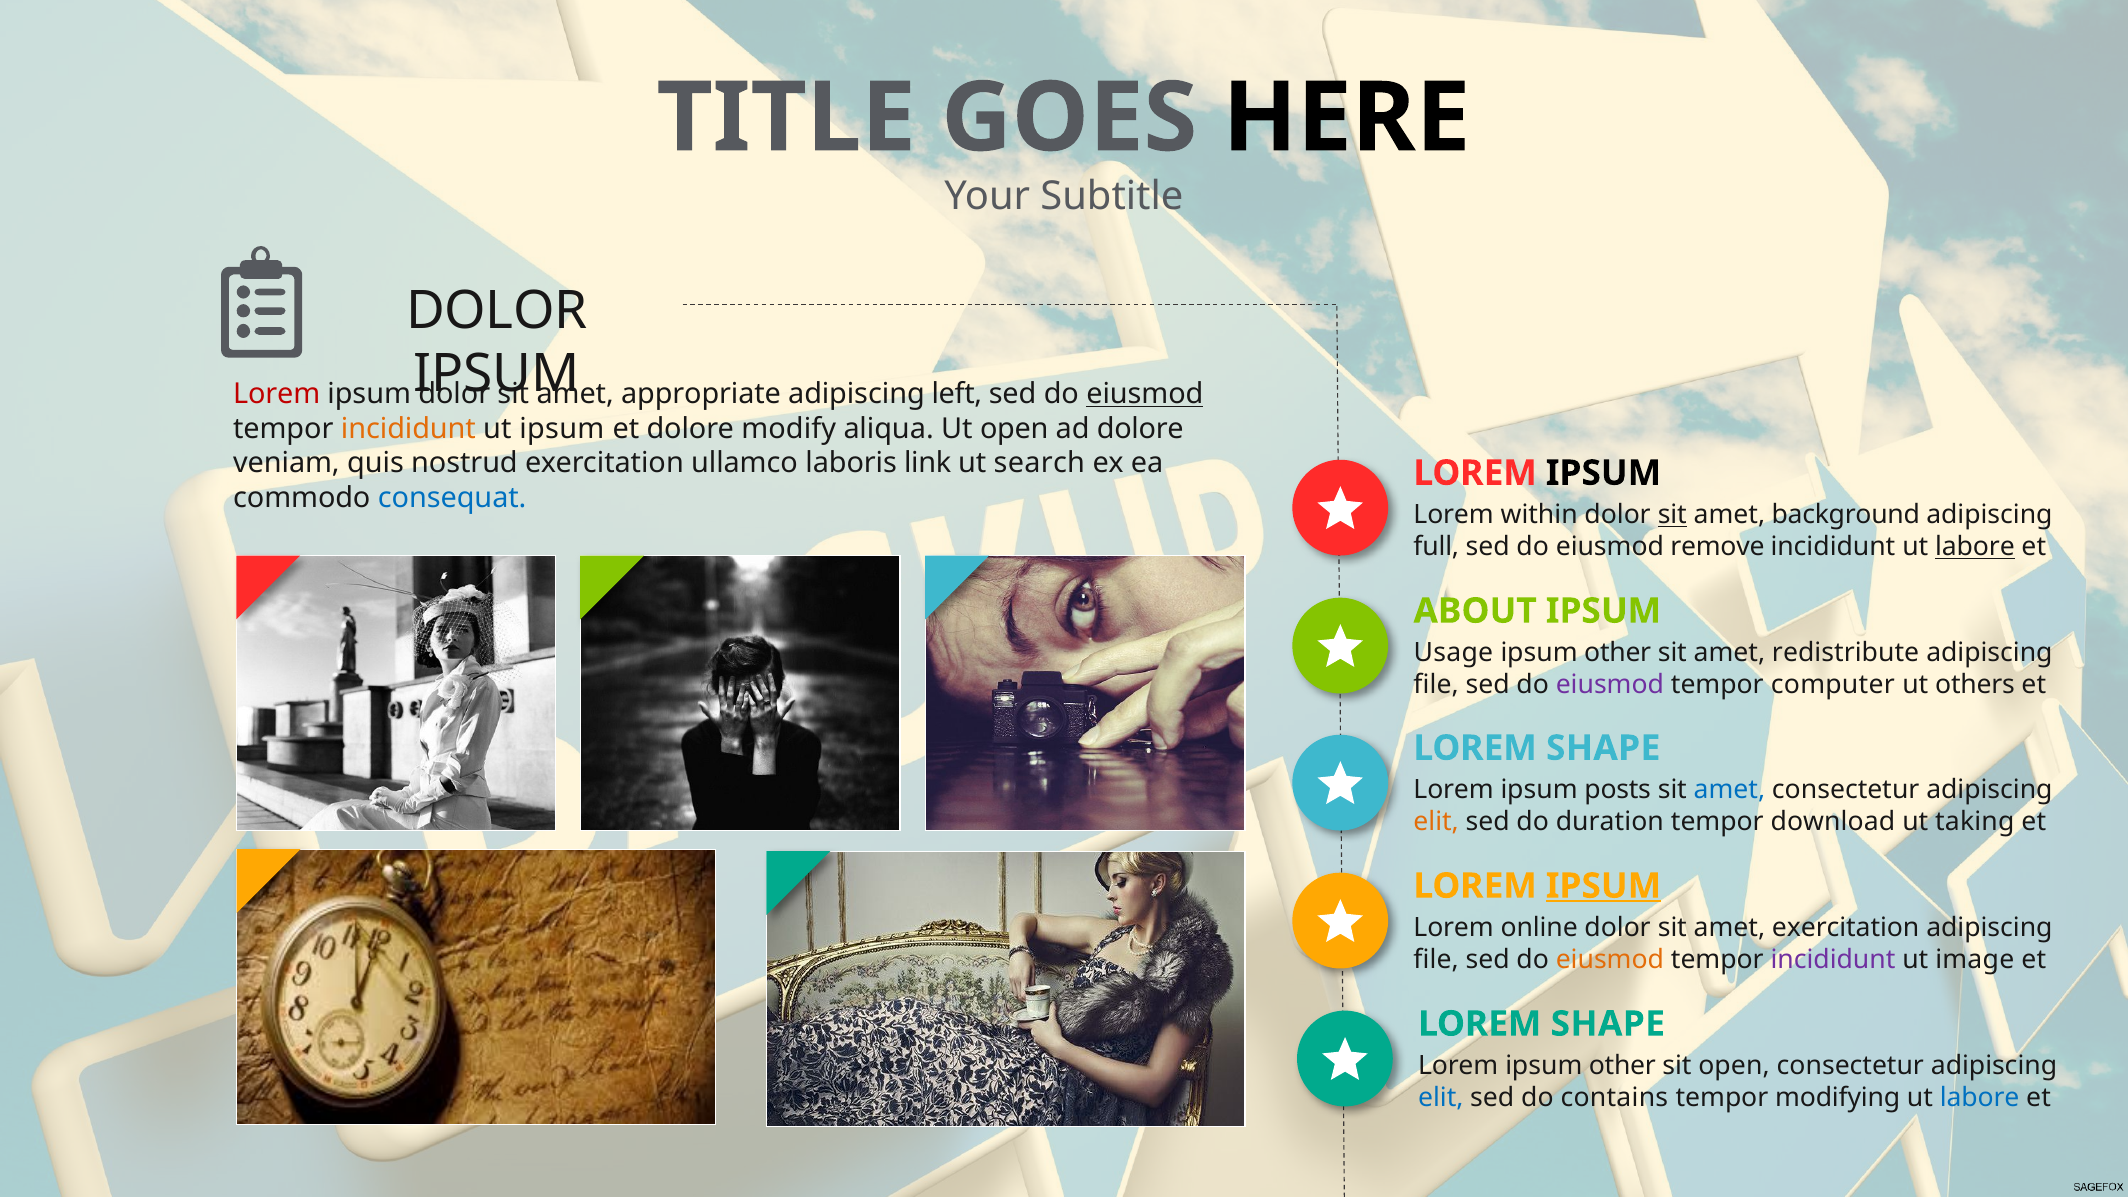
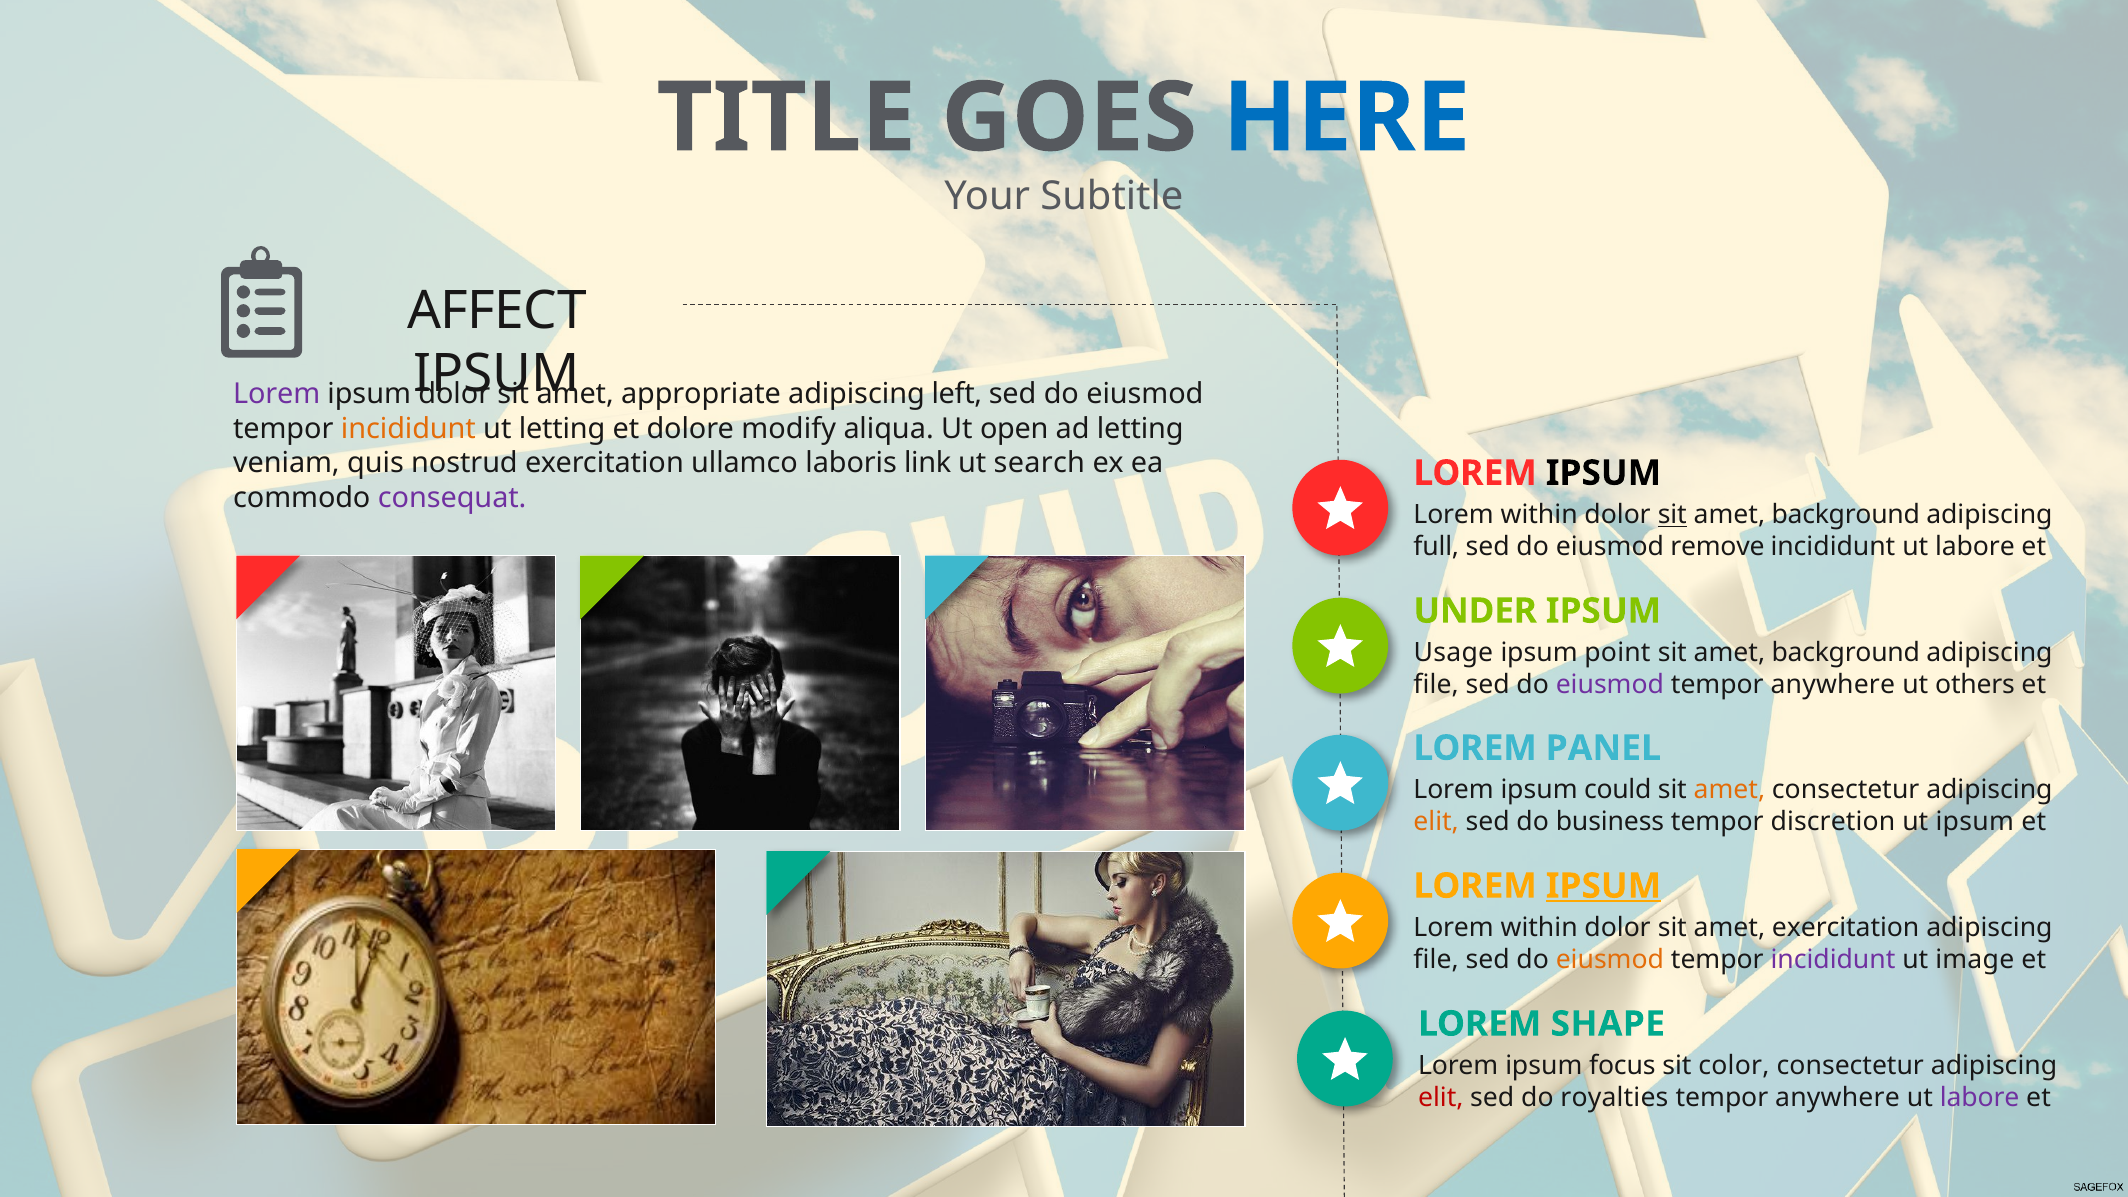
HERE colour: black -> blue
DOLOR at (497, 310): DOLOR -> AFFECT
Lorem at (277, 394) colour: red -> purple
eiusmod at (1145, 394) underline: present -> none
ut ipsum: ipsum -> letting
ad dolore: dolore -> letting
consequat colour: blue -> purple
labore at (1975, 547) underline: present -> none
ABOUT: ABOUT -> UNDER
other at (1618, 653): other -> point
redistribute at (1846, 653): redistribute -> background
computer at (1833, 685): computer -> anywhere
SHAPE at (1603, 748): SHAPE -> PANEL
posts: posts -> could
amet at (1729, 790) colour: blue -> orange
duration: duration -> business
download: download -> discretion
ut taking: taking -> ipsum
online at (1539, 928): online -> within
Lorem ipsum other: other -> focus
sit open: open -> color
elit at (1441, 1098) colour: blue -> red
contains: contains -> royalties
modifying at (1838, 1098): modifying -> anywhere
labore at (1980, 1098) colour: blue -> purple
